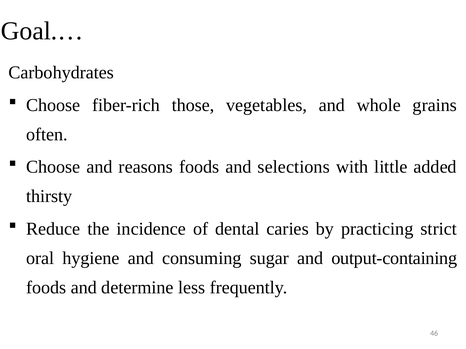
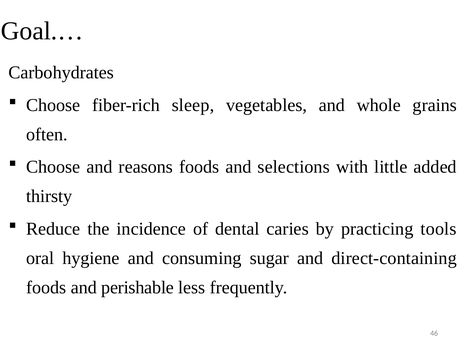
those: those -> sleep
strict: strict -> tools
output-containing: output-containing -> direct-containing
determine: determine -> perishable
